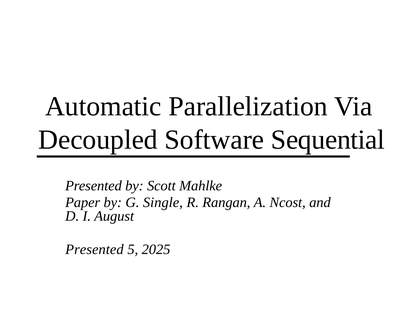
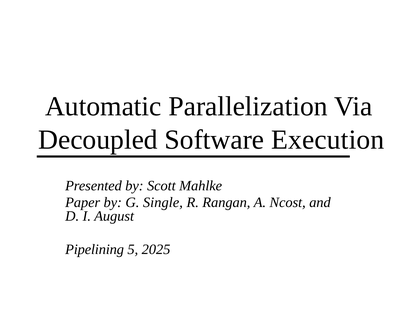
Sequential: Sequential -> Execution
Presented at (94, 249): Presented -> Pipelining
